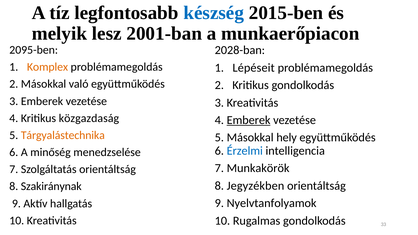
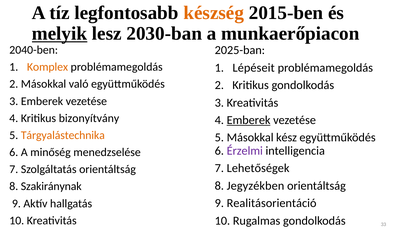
készség colour: blue -> orange
melyik underline: none -> present
2001-ban: 2001-ban -> 2030-ban
2095-ben: 2095-ben -> 2040-ben
2028-ban: 2028-ban -> 2025-ban
közgazdaság: közgazdaság -> bizonyítvány
hely: hely -> kész
Érzelmi colour: blue -> purple
Munkakörök: Munkakörök -> Lehetőségek
Nyelvtanfolyamok: Nyelvtanfolyamok -> Realitásorientáció
